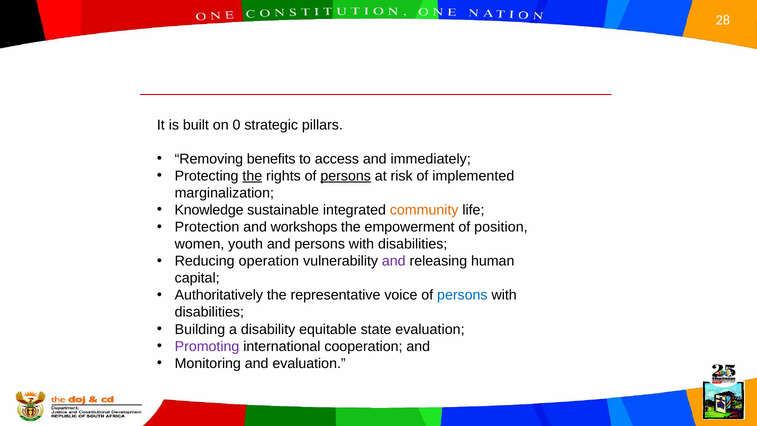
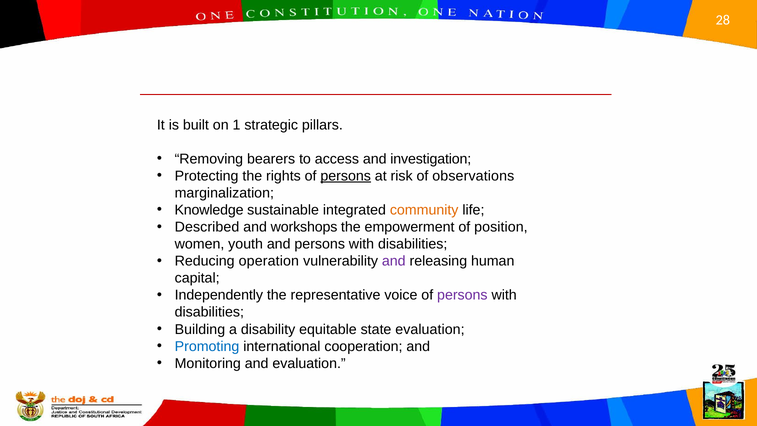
0: 0 -> 1
benefits: benefits -> bearers
immediately: immediately -> investigation
the at (252, 176) underline: present -> none
implemented: implemented -> observations
Protection: Protection -> Described
Authoritatively: Authoritatively -> Independently
persons at (462, 295) colour: blue -> purple
Promoting colour: purple -> blue
